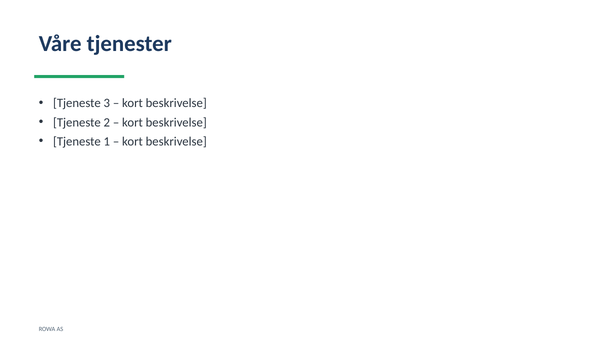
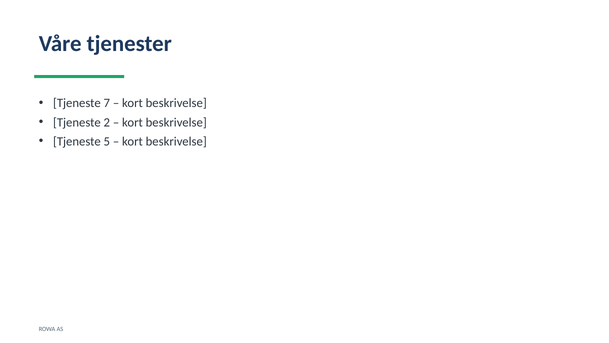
3: 3 -> 7
1: 1 -> 5
